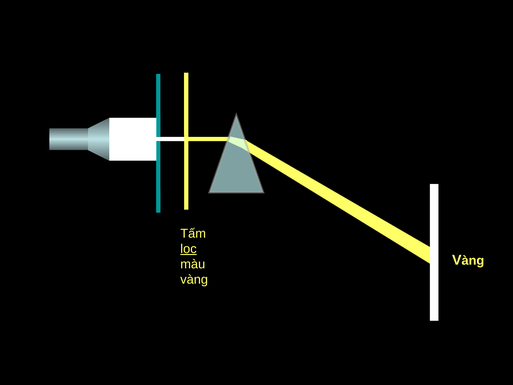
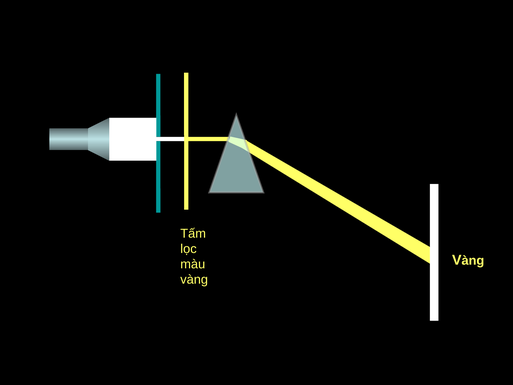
lọc underline: present -> none
